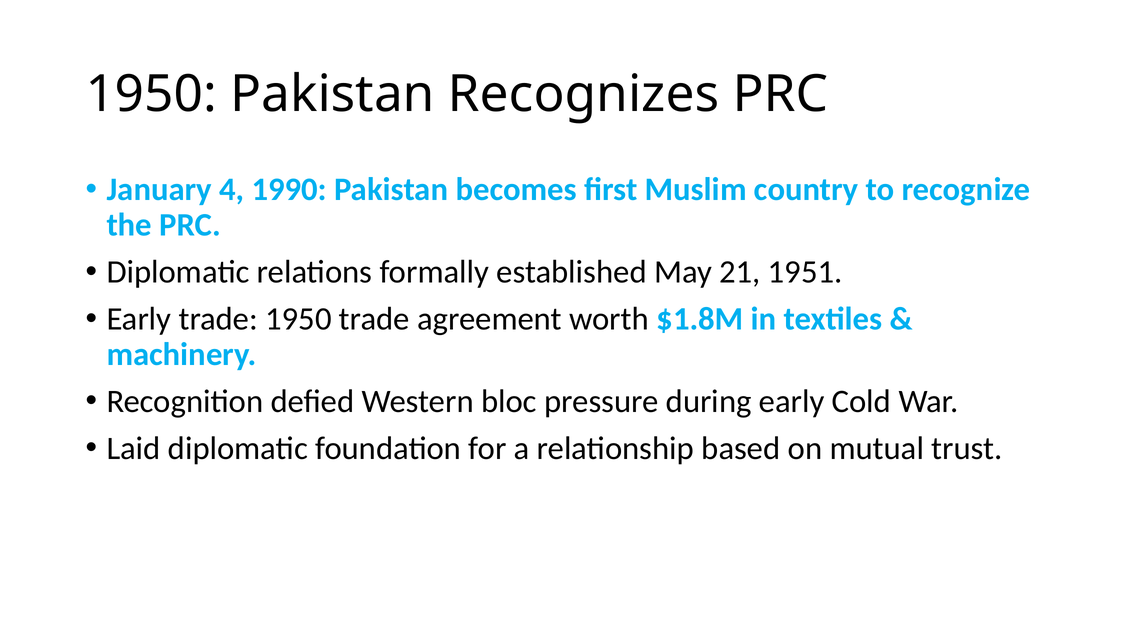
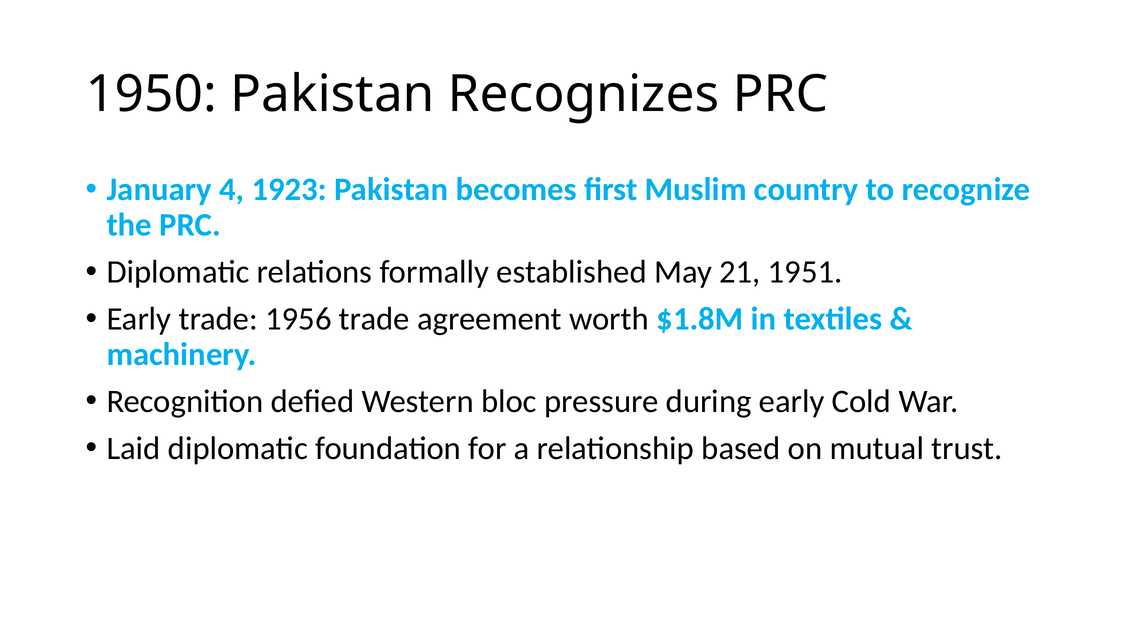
1990: 1990 -> 1923
trade 1950: 1950 -> 1956
